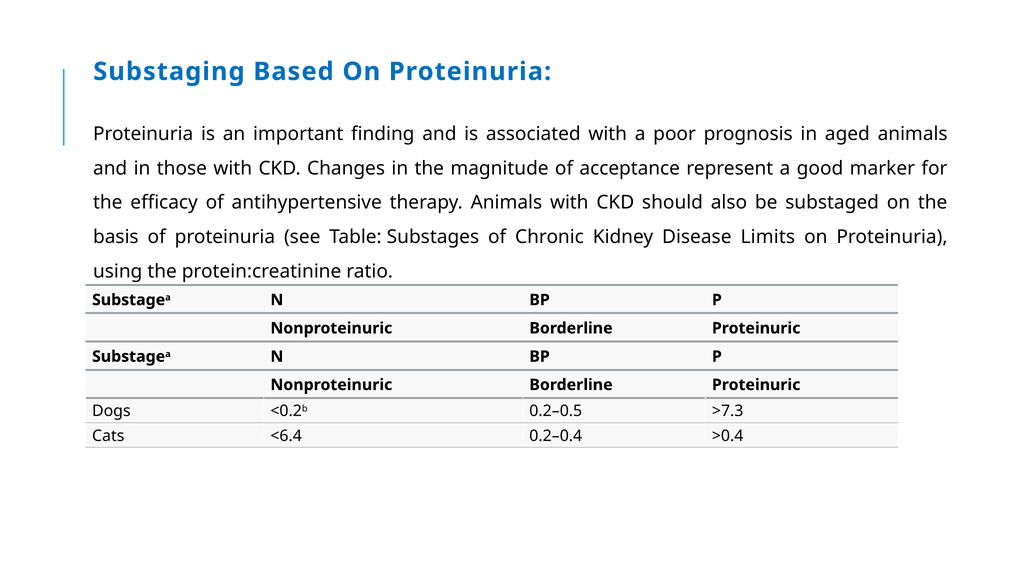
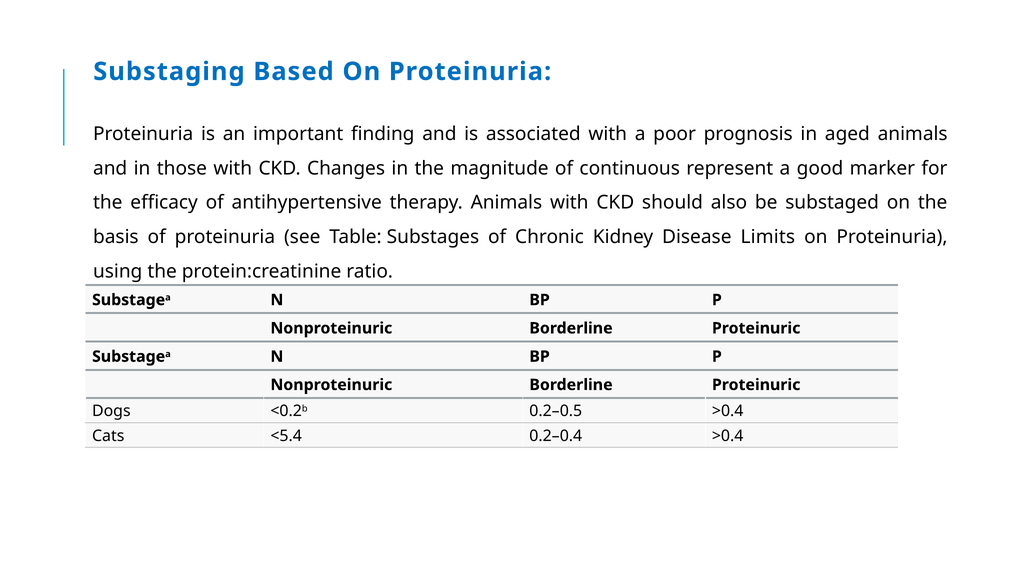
acceptance: acceptance -> continuous
0.2–0.5 >7.3: >7.3 -> >0.4
<6.4: <6.4 -> <5.4
